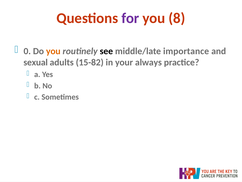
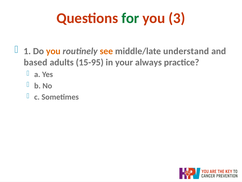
for colour: purple -> green
8: 8 -> 3
0: 0 -> 1
see colour: black -> orange
importance: importance -> understand
sexual: sexual -> based
15-82: 15-82 -> 15-95
